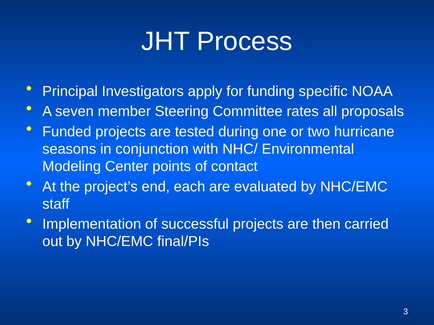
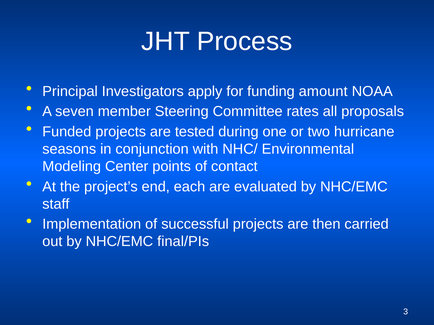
specific: specific -> amount
